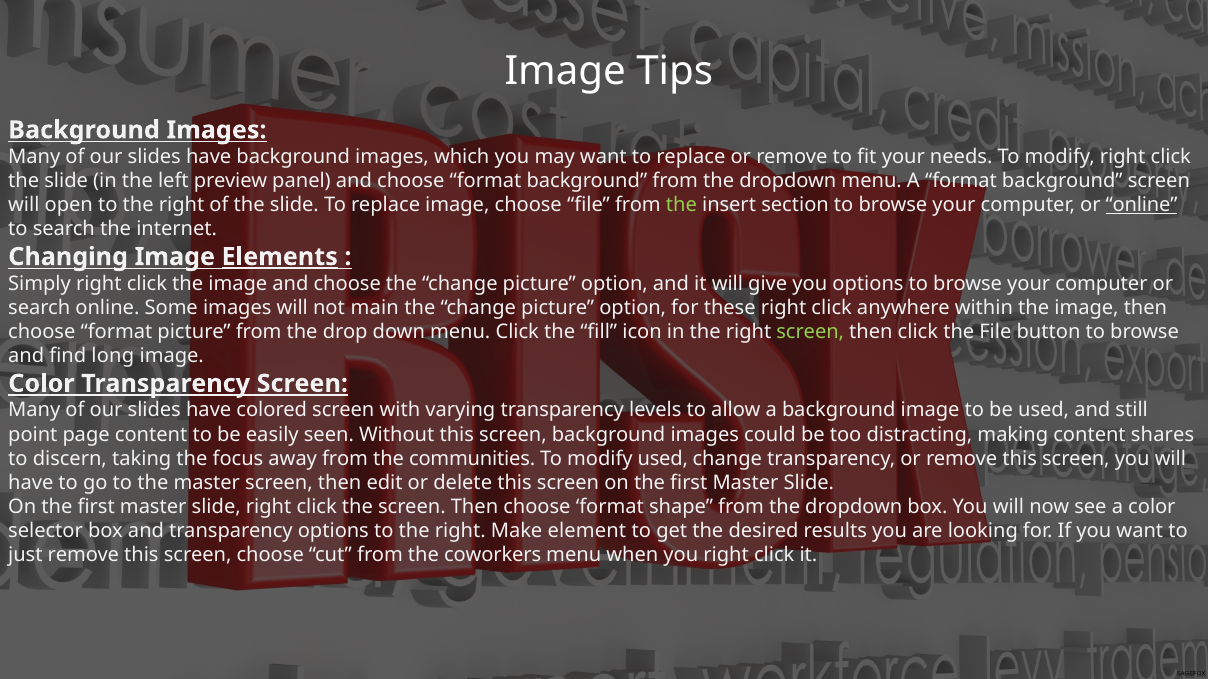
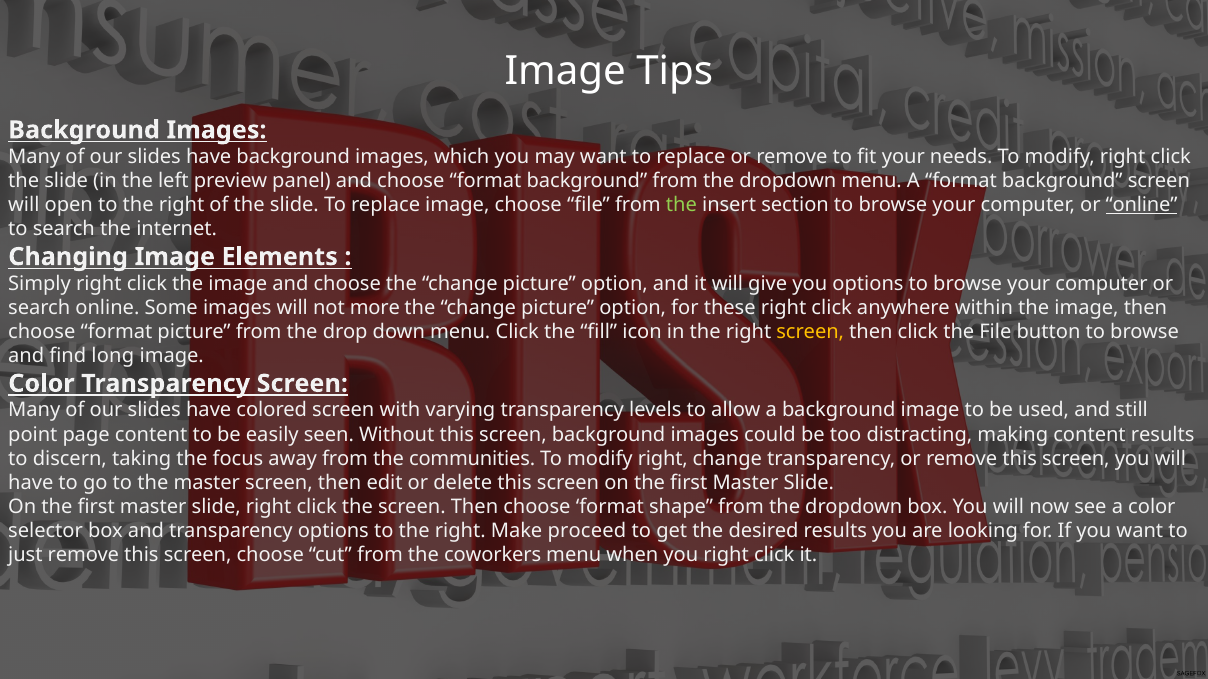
Elements underline: present -> none
main: main -> more
screen at (810, 332) colour: light green -> yellow
content shares: shares -> results
used at (663, 459): used -> right
element: element -> proceed
